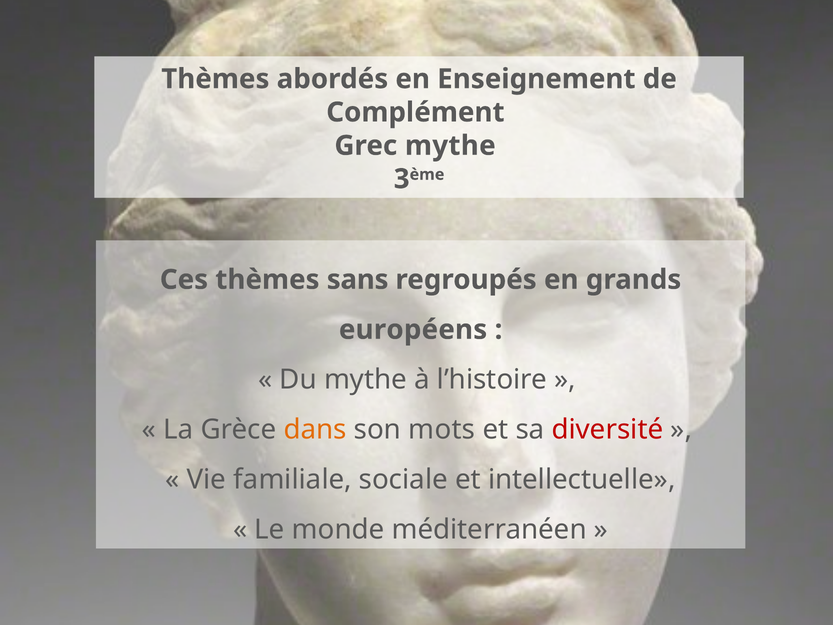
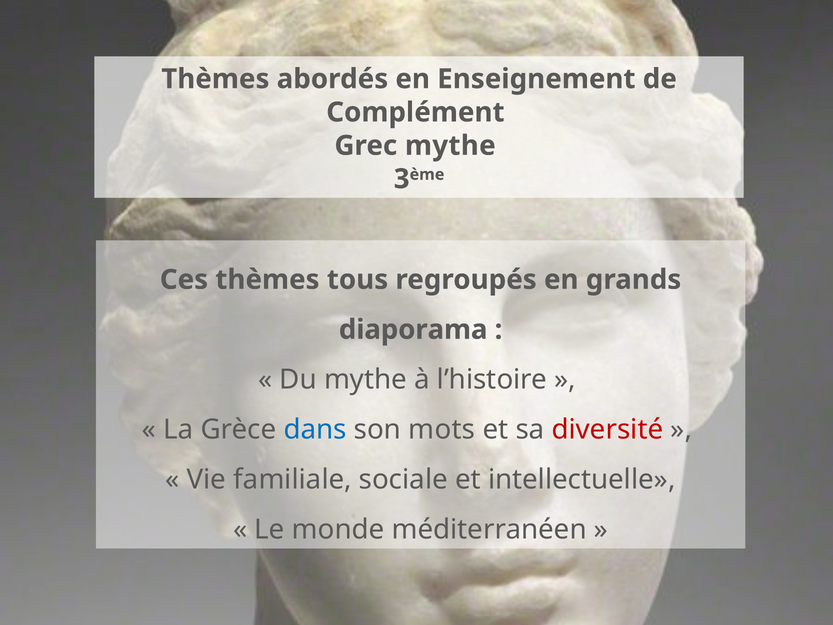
sans: sans -> tous
européens: européens -> diaporama
dans colour: orange -> blue
